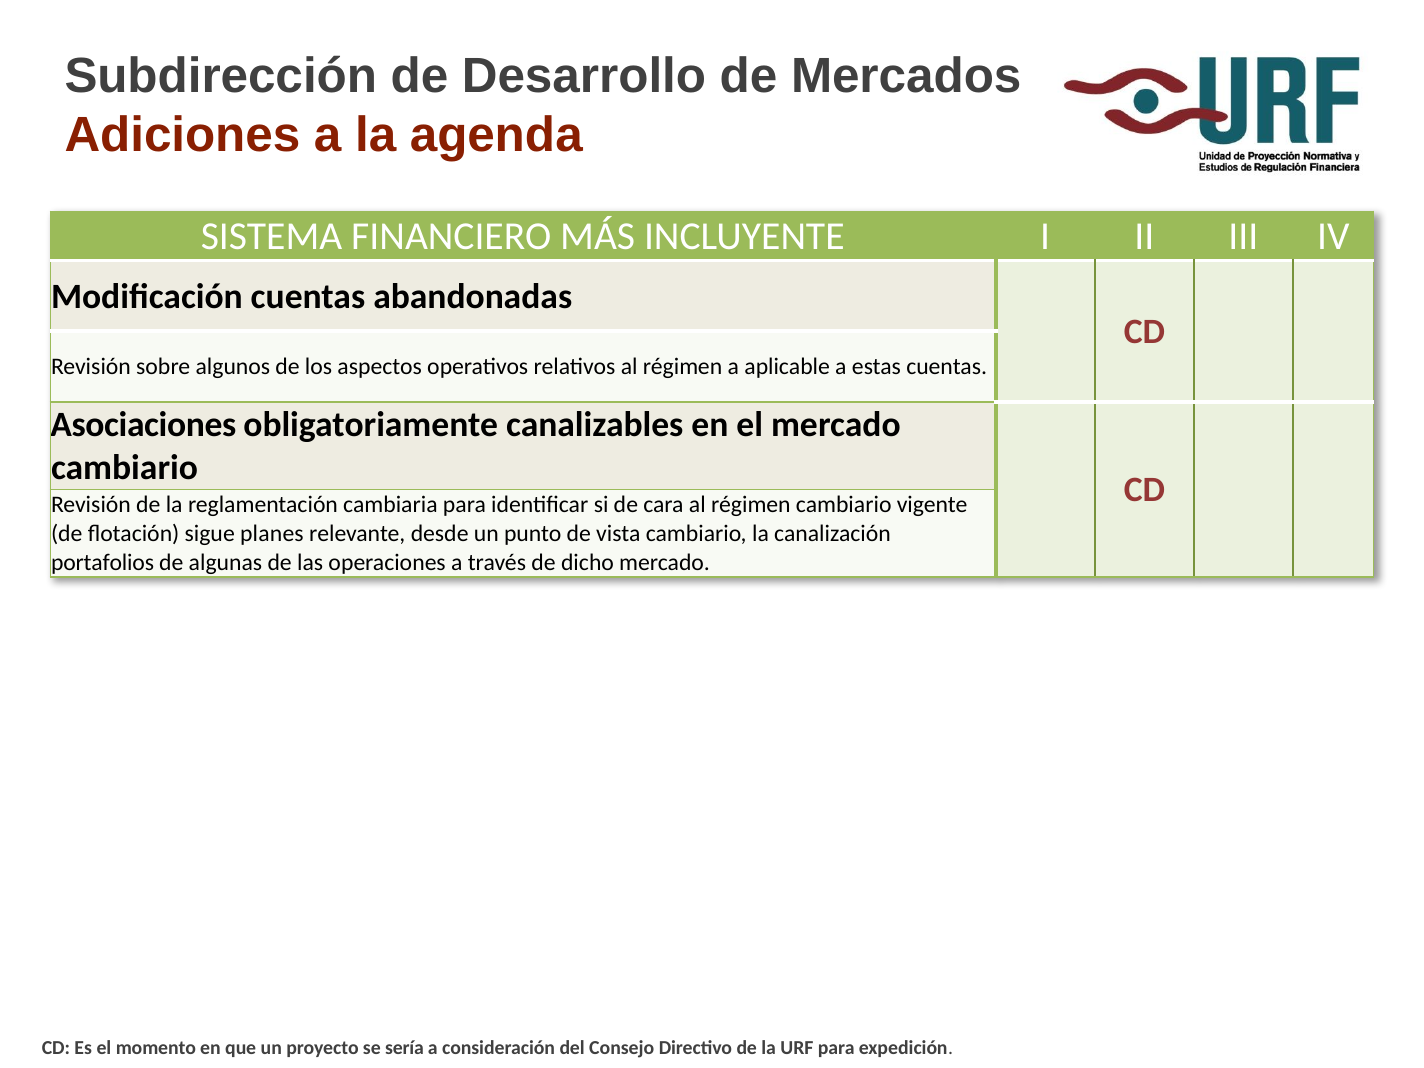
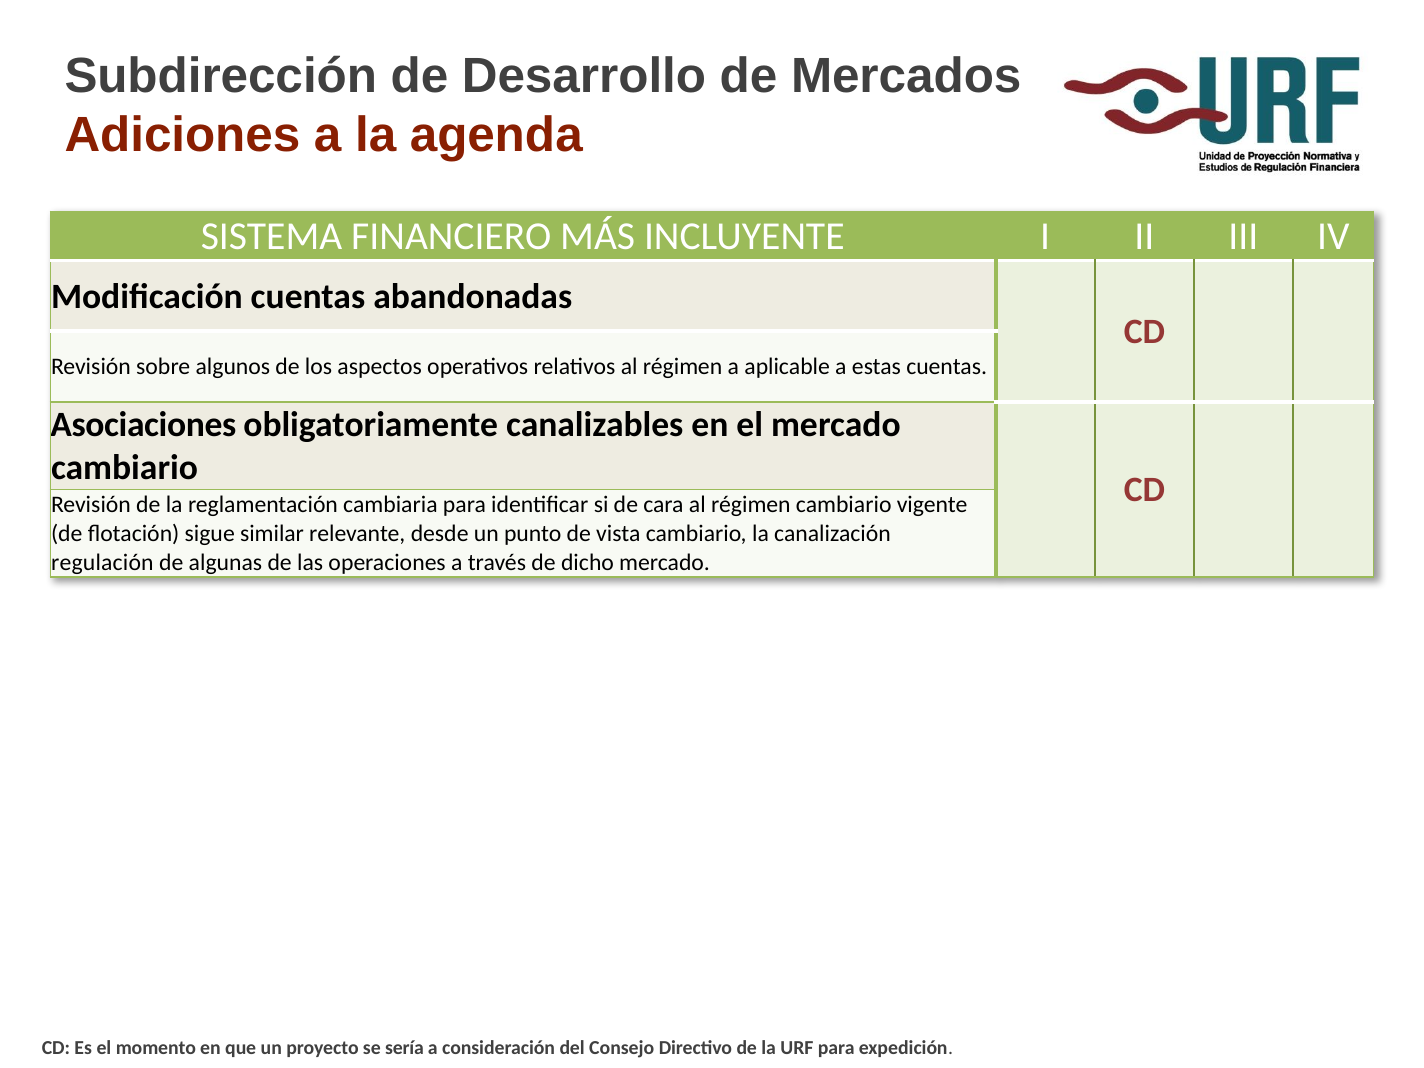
planes: planes -> similar
portafolios: portafolios -> regulación
